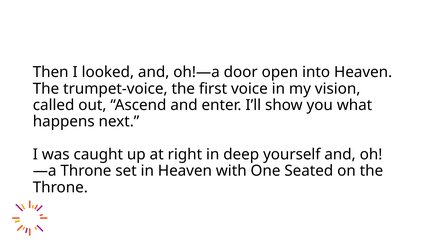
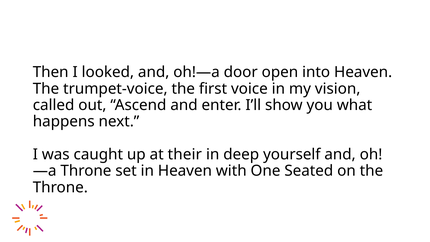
right: right -> their
